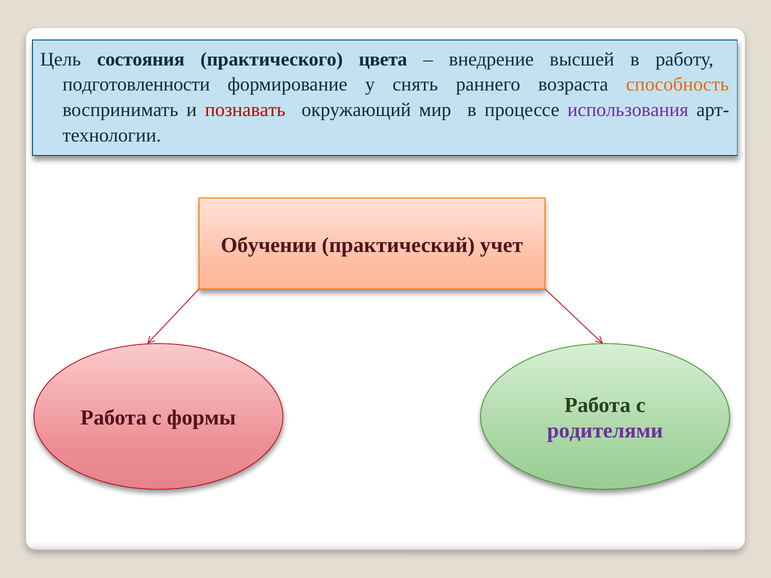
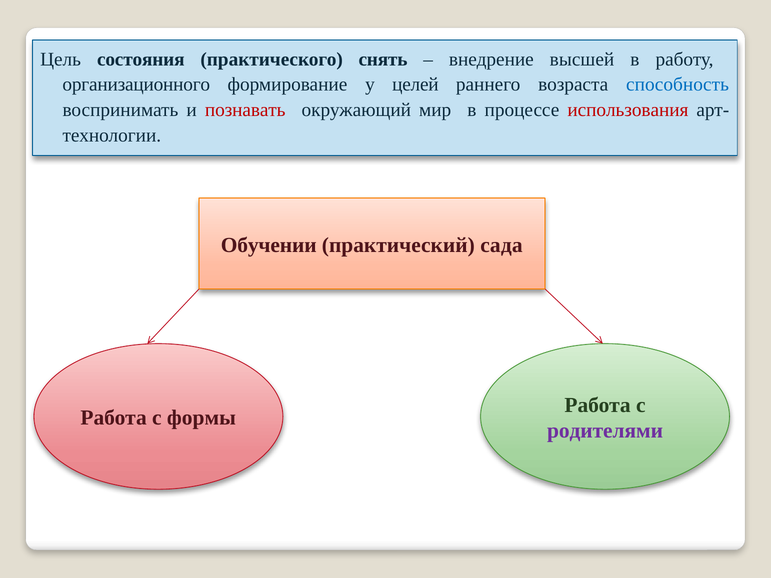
цвета: цвета -> снять
подготовленности: подготовленности -> организационного
снять: снять -> целей
способность colour: orange -> blue
использования colour: purple -> red
учет: учет -> сада
